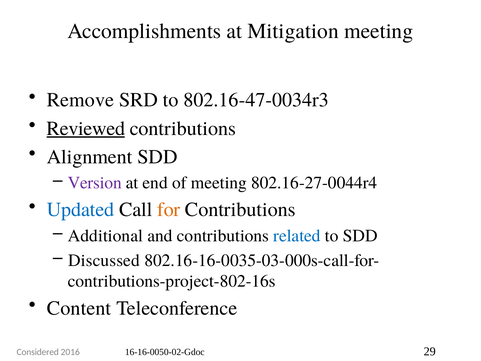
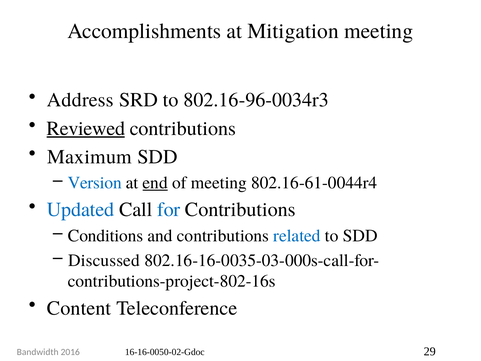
Remove: Remove -> Address
802.16-47-0034r3: 802.16-47-0034r3 -> 802.16-96-0034r3
Alignment: Alignment -> Maximum
Version colour: purple -> blue
end underline: none -> present
802.16-27-0044r4: 802.16-27-0044r4 -> 802.16-61-0044r4
for colour: orange -> blue
Additional: Additional -> Conditions
Considered: Considered -> Bandwidth
